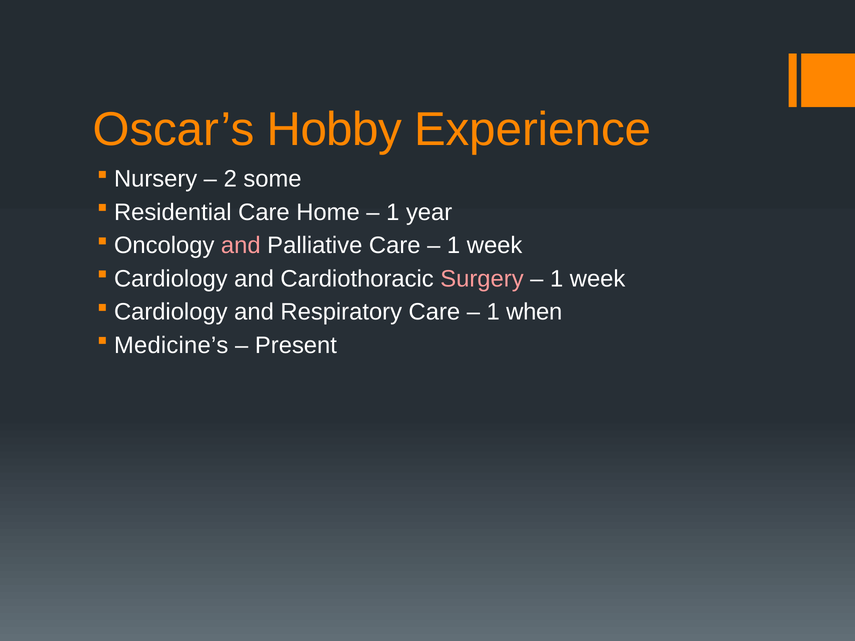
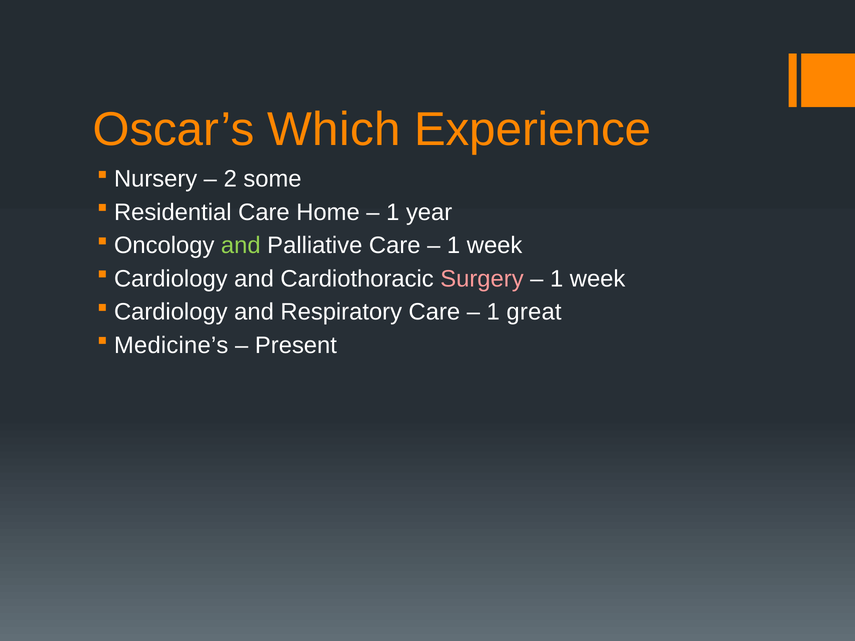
Hobby: Hobby -> Which
and at (241, 246) colour: pink -> light green
when: when -> great
